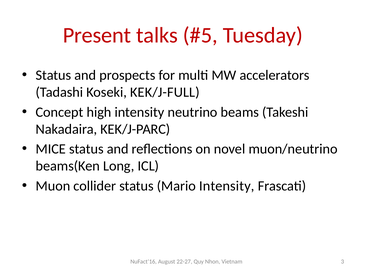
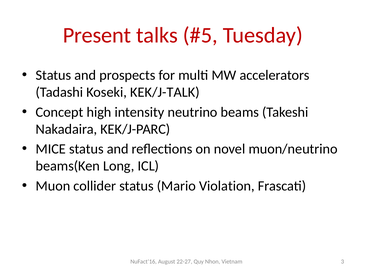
KEK/J-FULL: KEK/J-FULL -> KEK/J-TALK
Mario Intensity: Intensity -> Violation
